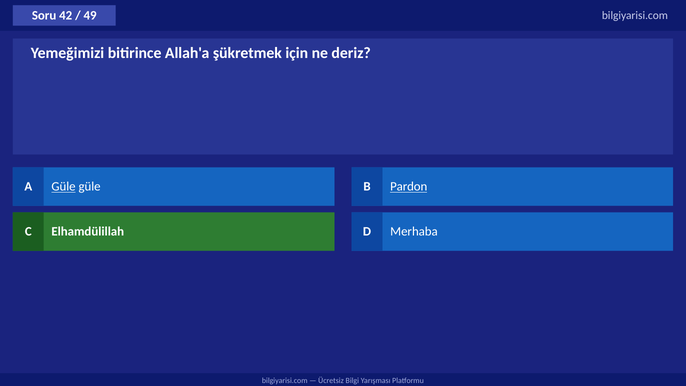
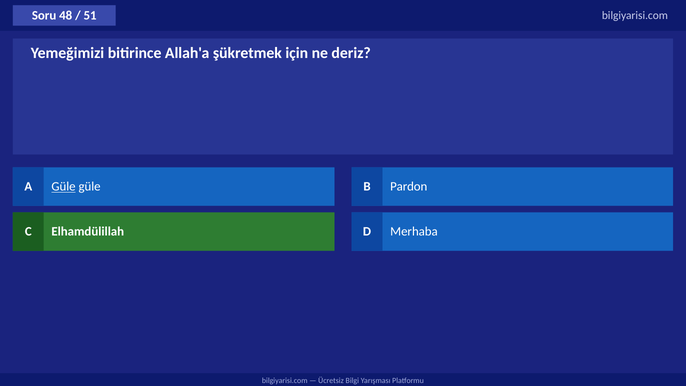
42: 42 -> 48
49: 49 -> 51
Pardon underline: present -> none
